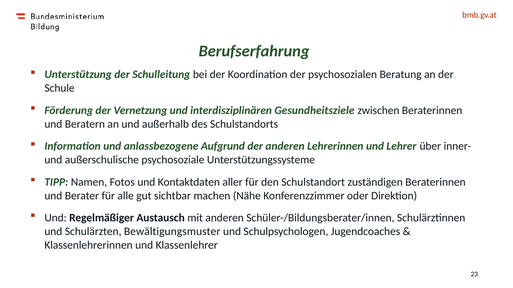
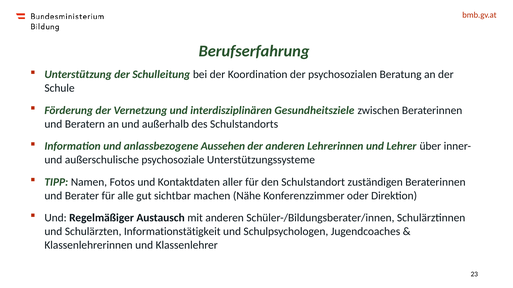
Aufgrund: Aufgrund -> Aussehen
Bewältigungsmuster: Bewältigungsmuster -> Informationstätigkeit
